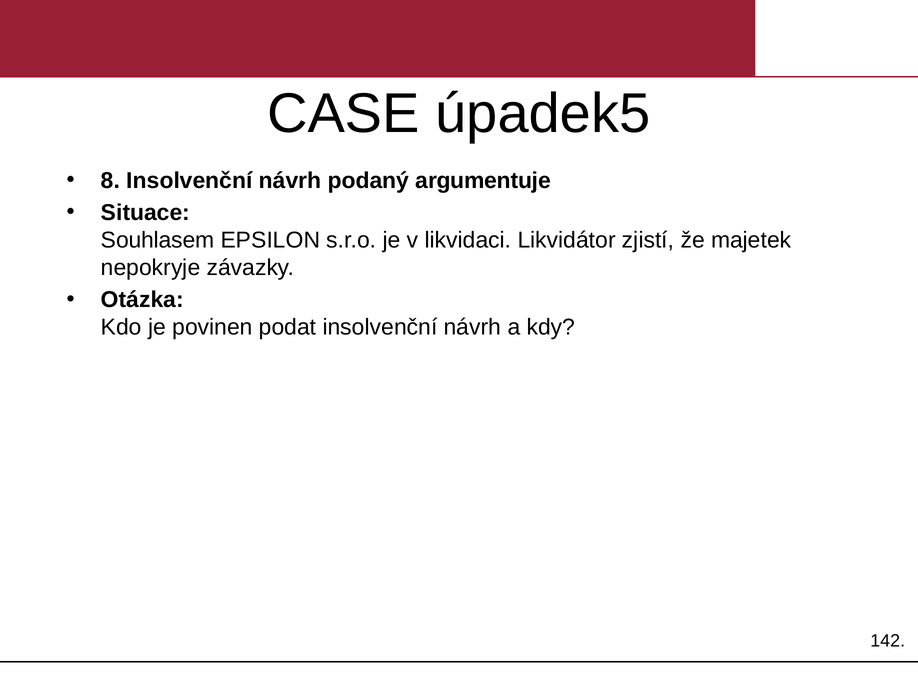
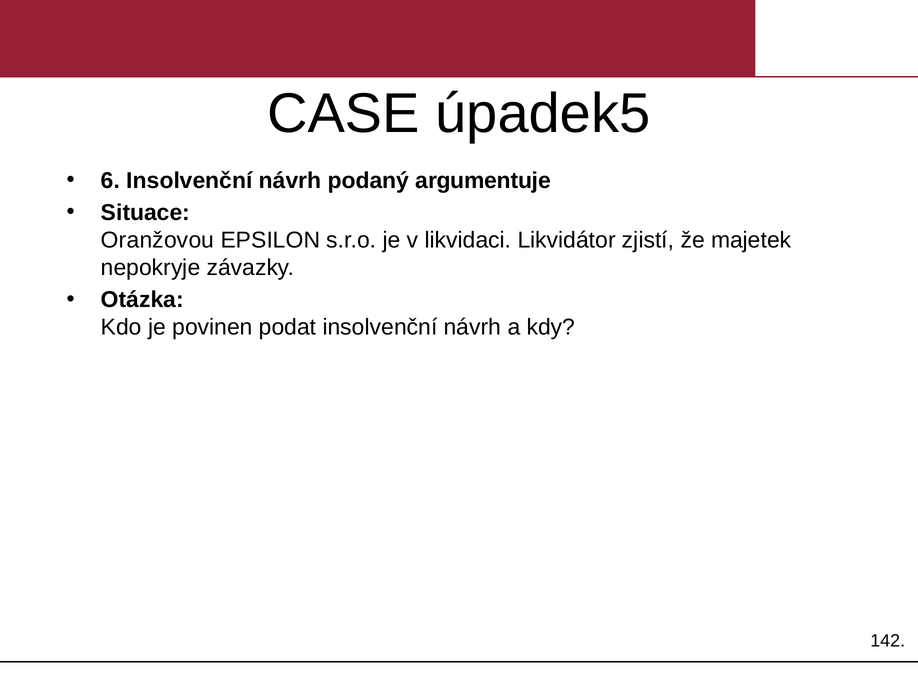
8: 8 -> 6
Souhlasem: Souhlasem -> Oranžovou
